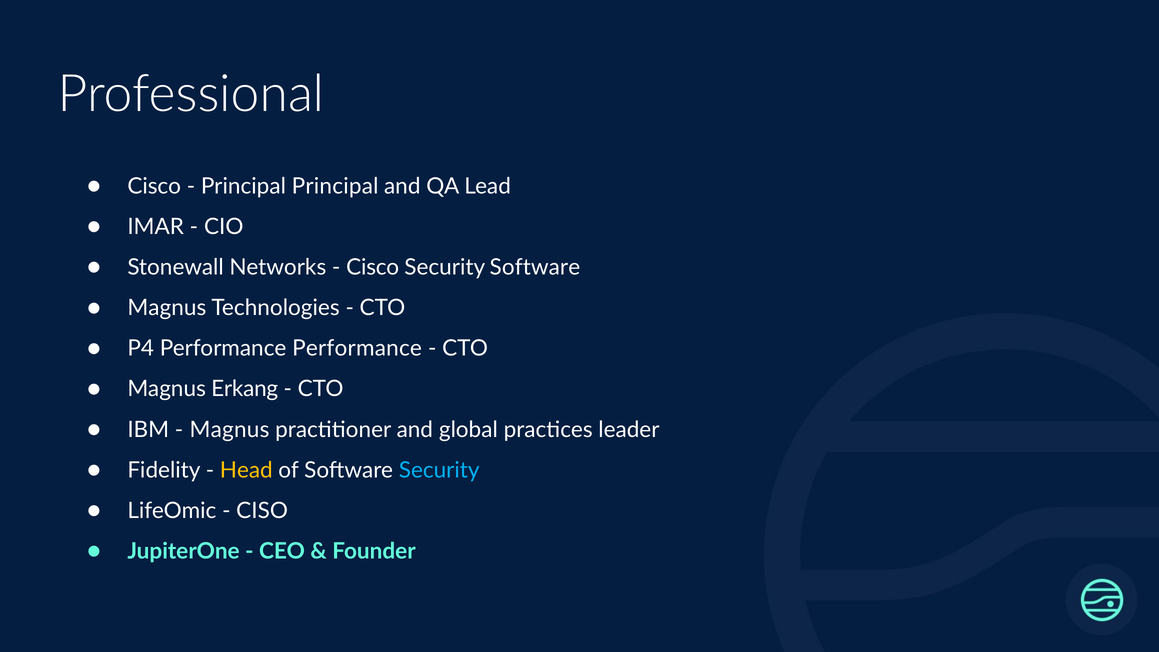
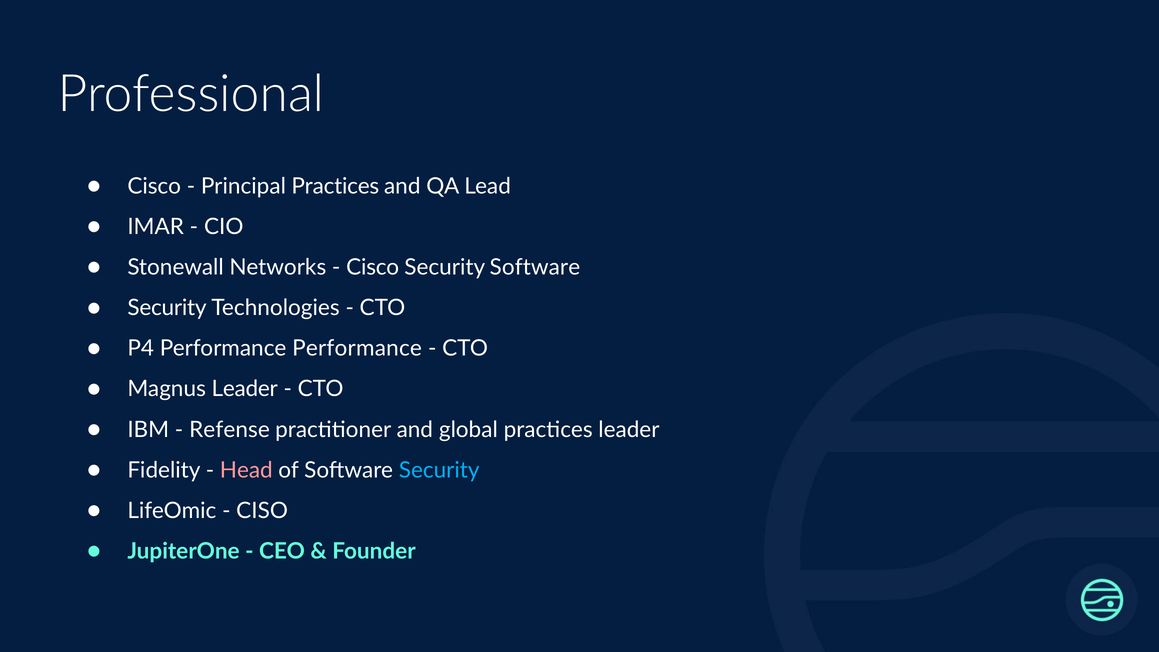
Principal Principal: Principal -> Practices
Magnus at (167, 308): Magnus -> Security
Magnus Erkang: Erkang -> Leader
Magnus at (229, 430): Magnus -> Refense
Head colour: yellow -> pink
